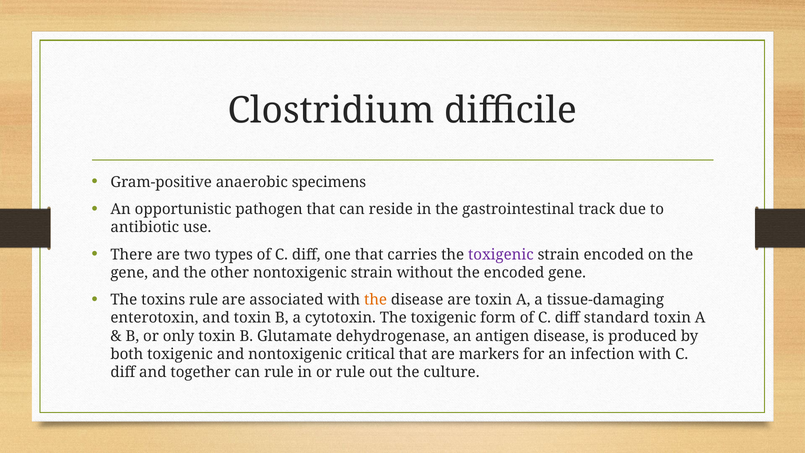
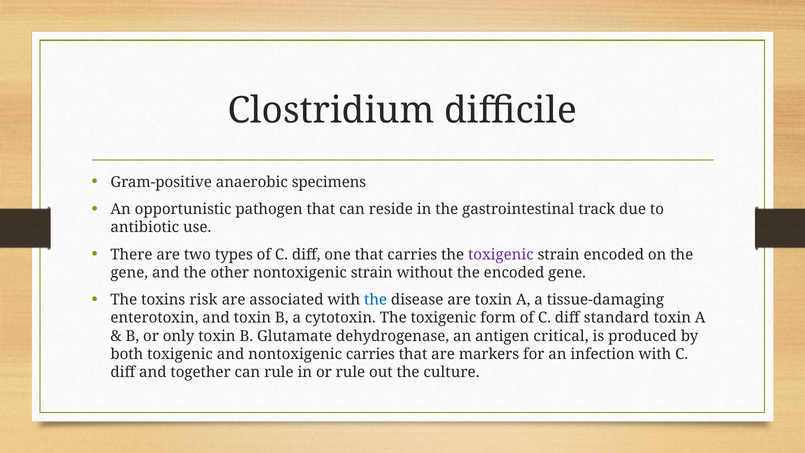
toxins rule: rule -> risk
the at (376, 300) colour: orange -> blue
antigen disease: disease -> critical
nontoxigenic critical: critical -> carries
